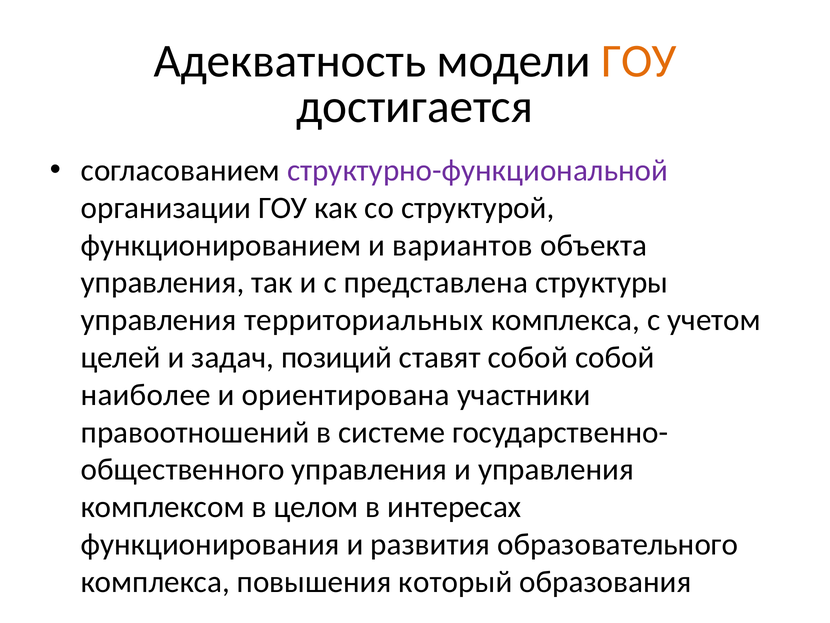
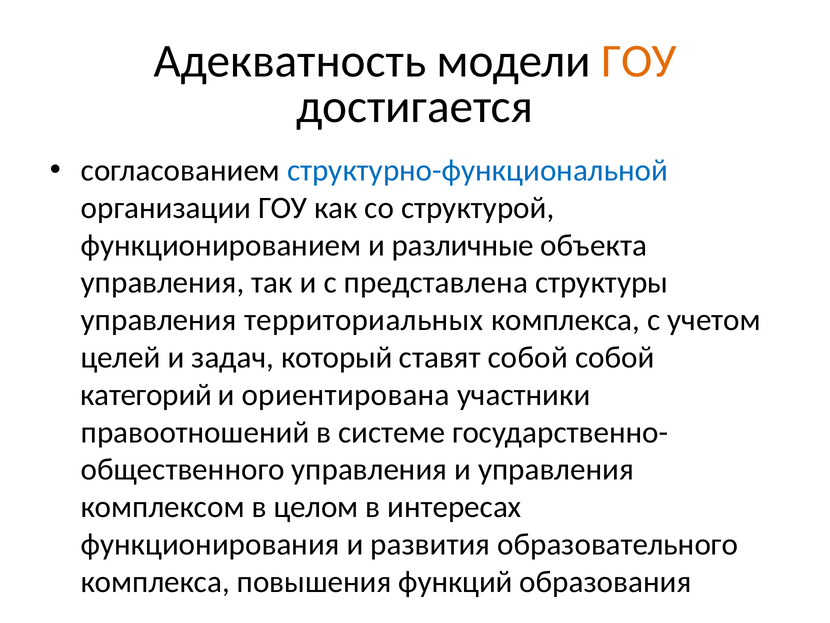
структурно-функциональной colour: purple -> blue
вариантов: вариантов -> различные
позиций: позиций -> который
наиболее: наиболее -> категорий
который: который -> функций
